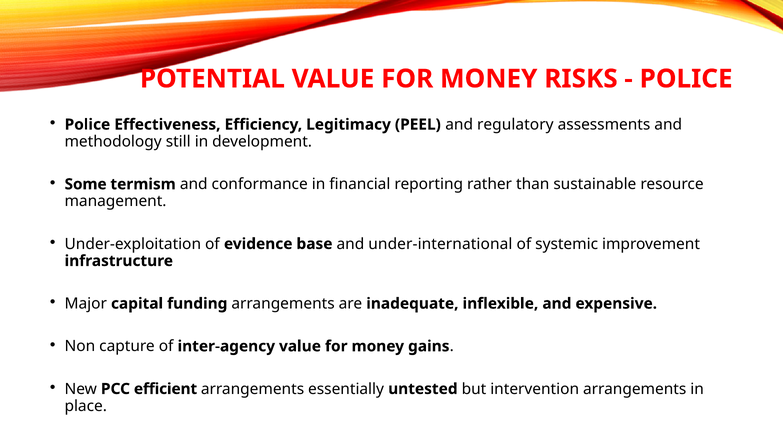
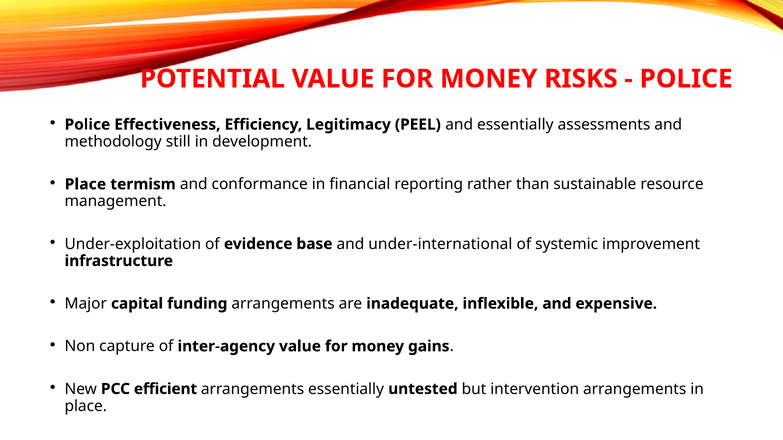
and regulatory: regulatory -> essentially
Some at (86, 184): Some -> Place
